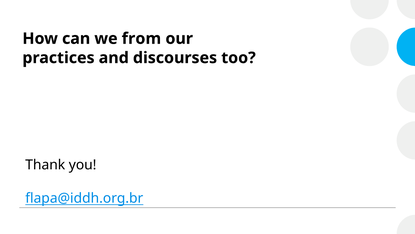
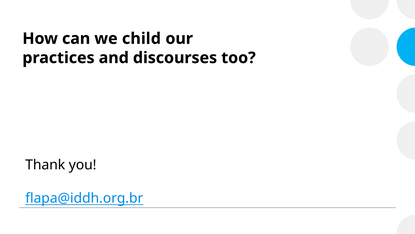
from: from -> child
